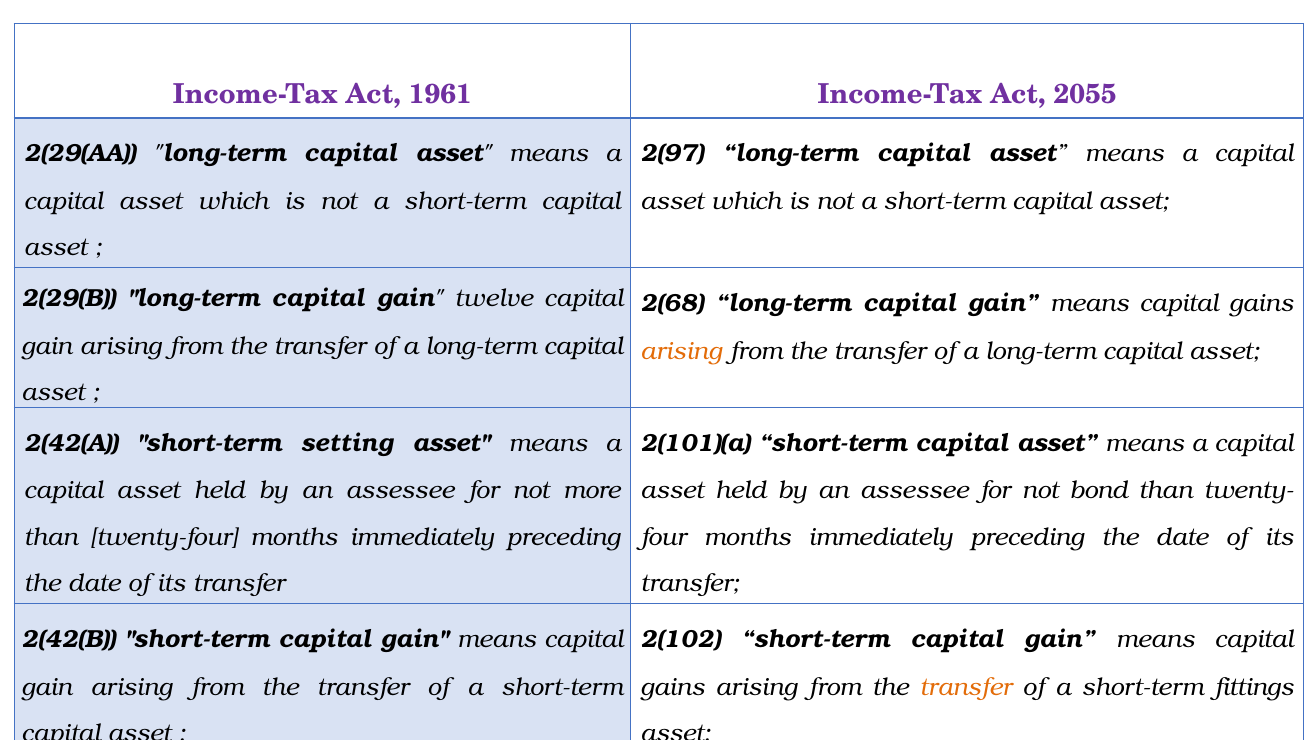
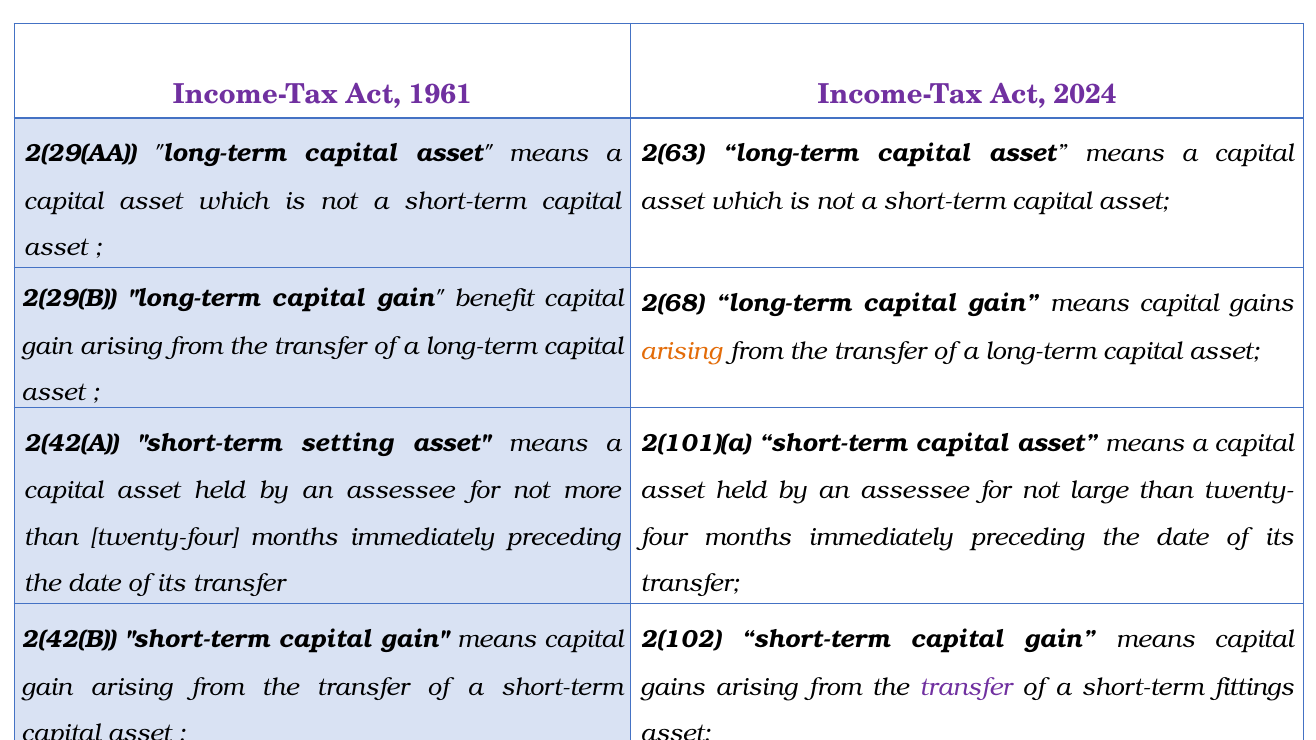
2055: 2055 -> 2024
2(97: 2(97 -> 2(63
twelve: twelve -> benefit
bond: bond -> large
transfer at (966, 687) colour: orange -> purple
